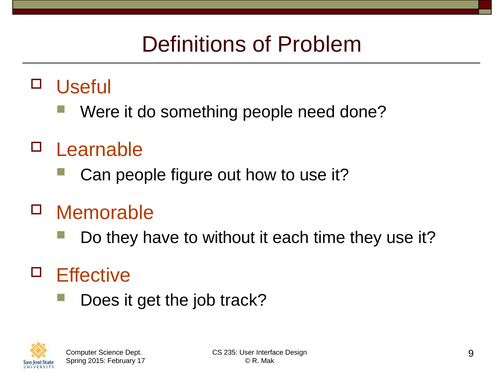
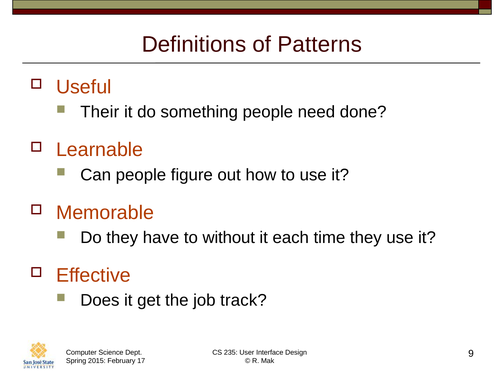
Problem: Problem -> Patterns
Were: Were -> Their
